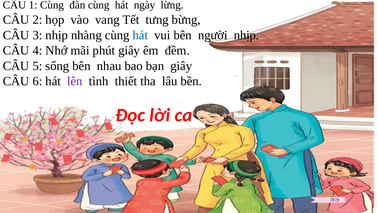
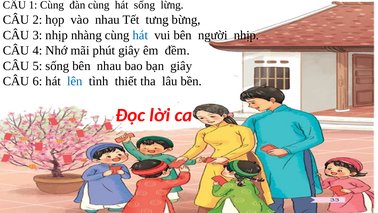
hát ngày: ngày -> sống
vào vang: vang -> nhau
lên colour: purple -> blue
